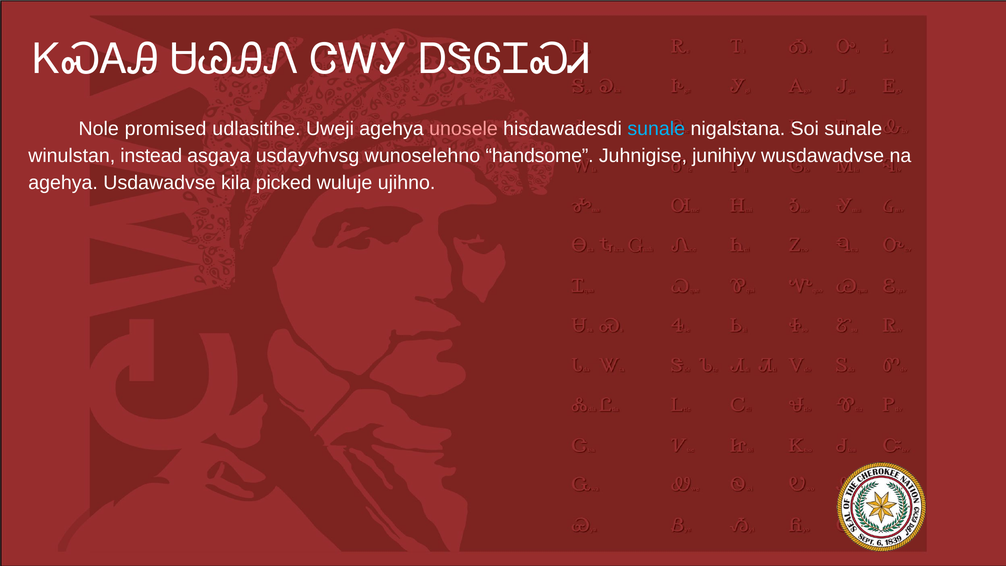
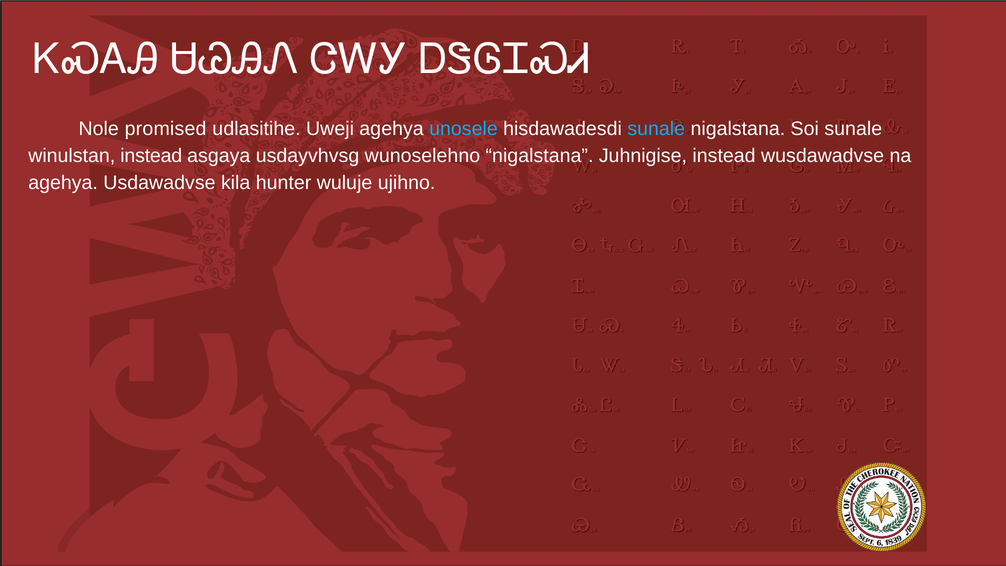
unosele colour: pink -> light blue
wunoselehno handsome: handsome -> nigalstana
Juhnigise junihiyv: junihiyv -> instead
picked: picked -> hunter
